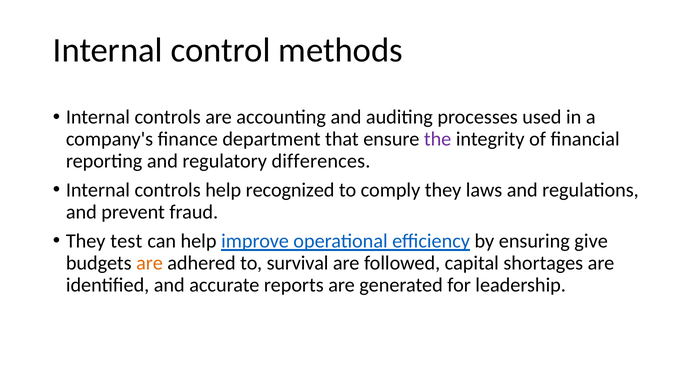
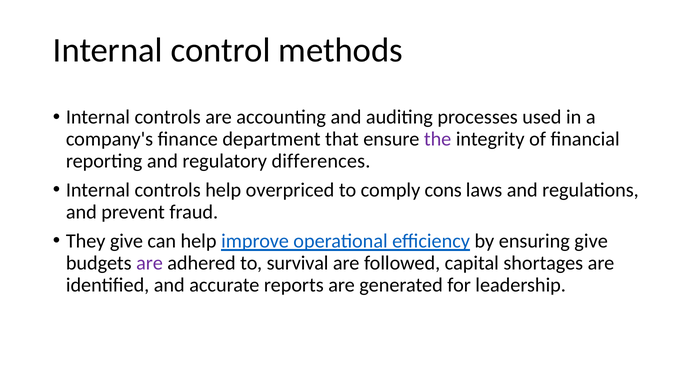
recognized: recognized -> overpriced
comply they: they -> cons
They test: test -> give
are at (150, 263) colour: orange -> purple
